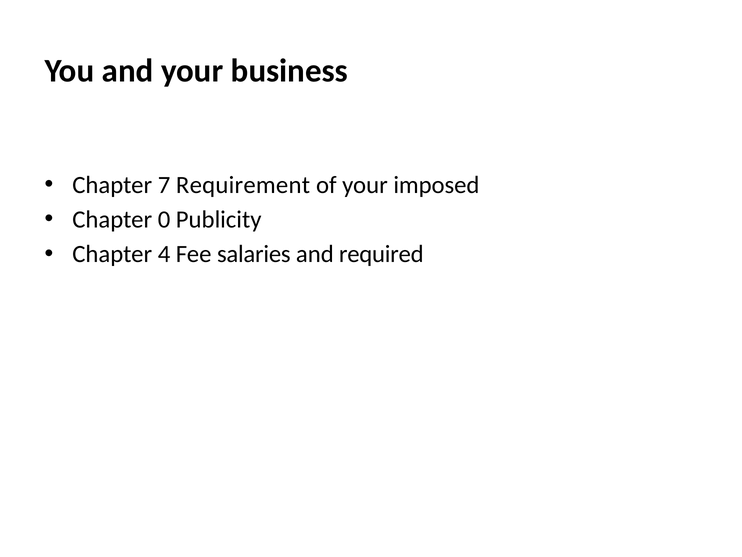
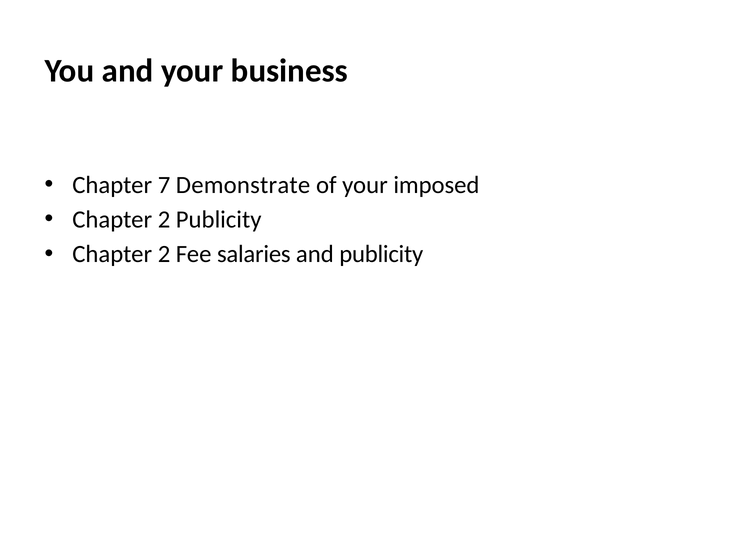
Requirement: Requirement -> Demonstrate
0 at (164, 219): 0 -> 2
4 at (164, 254): 4 -> 2
and required: required -> publicity
